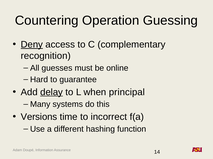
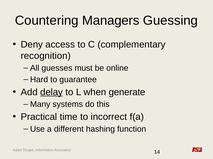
Operation: Operation -> Managers
Deny underline: present -> none
principal: principal -> generate
Versions: Versions -> Practical
